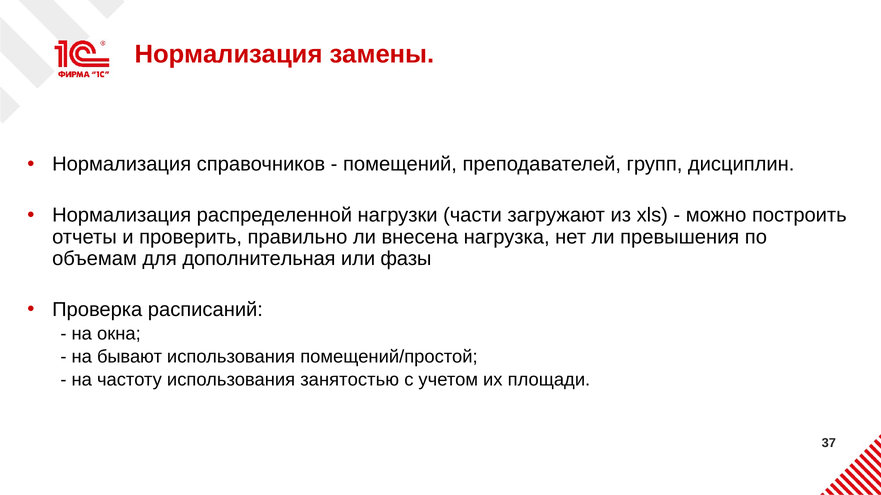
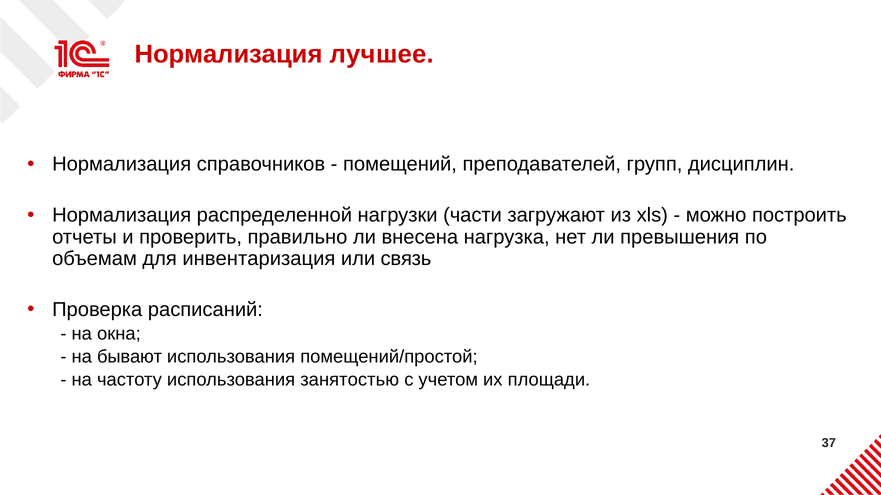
замены: замены -> лучшее
дополнительная: дополнительная -> инвентаризация
фазы: фазы -> связь
